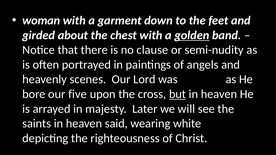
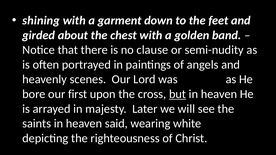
woman: woman -> shining
golden underline: present -> none
five: five -> first
